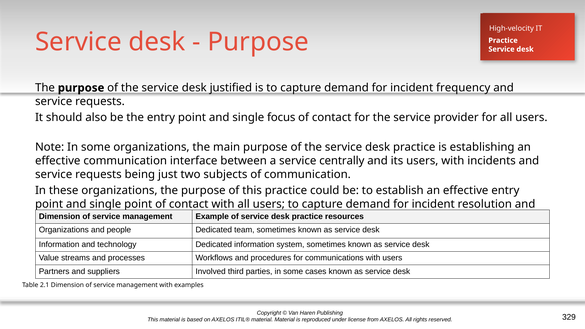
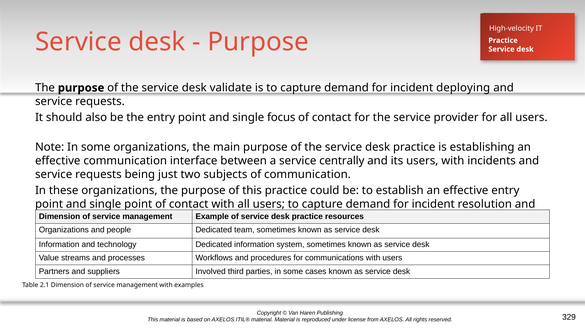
justified: justified -> validate
frequency: frequency -> deploying
